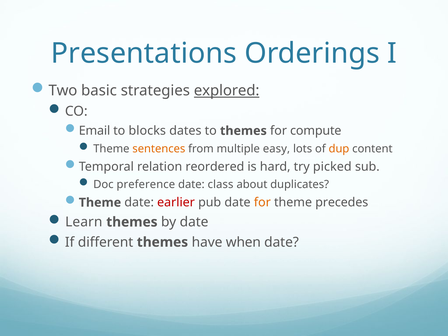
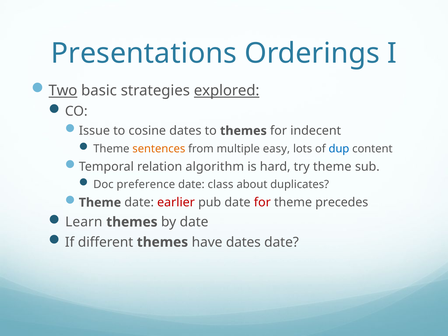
Two underline: none -> present
Email: Email -> Issue
blocks: blocks -> cosine
compute: compute -> indecent
dup colour: orange -> blue
reordered: reordered -> algorithm
try picked: picked -> theme
for at (262, 203) colour: orange -> red
have when: when -> dates
